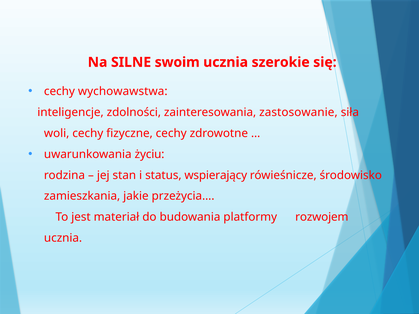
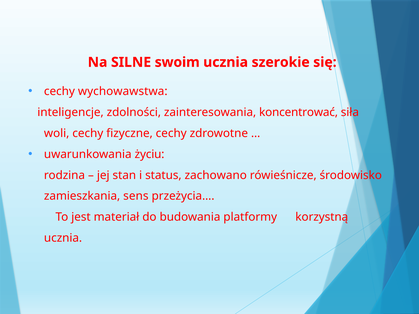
zastosowanie: zastosowanie -> koncentrować
wspierający: wspierający -> zachowano
jakie: jakie -> sens
rozwojem: rozwojem -> korzystną
